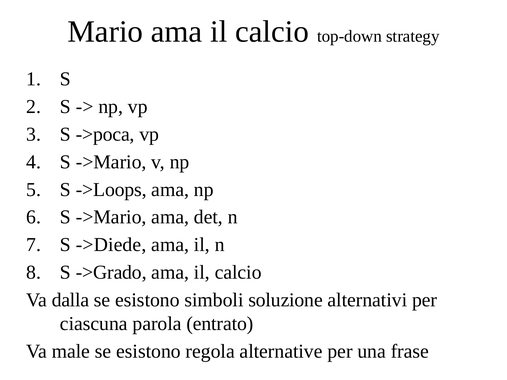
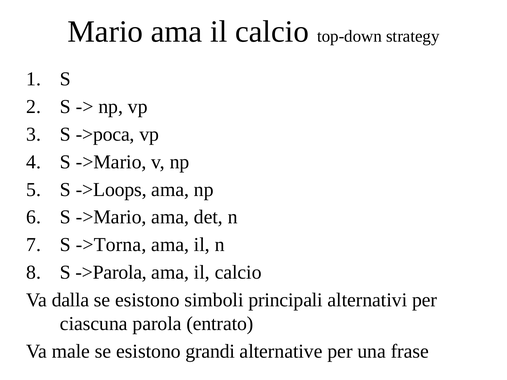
->Diede: ->Diede -> ->Torna
->Grado: ->Grado -> ->Parola
soluzione: soluzione -> principali
regola: regola -> grandi
